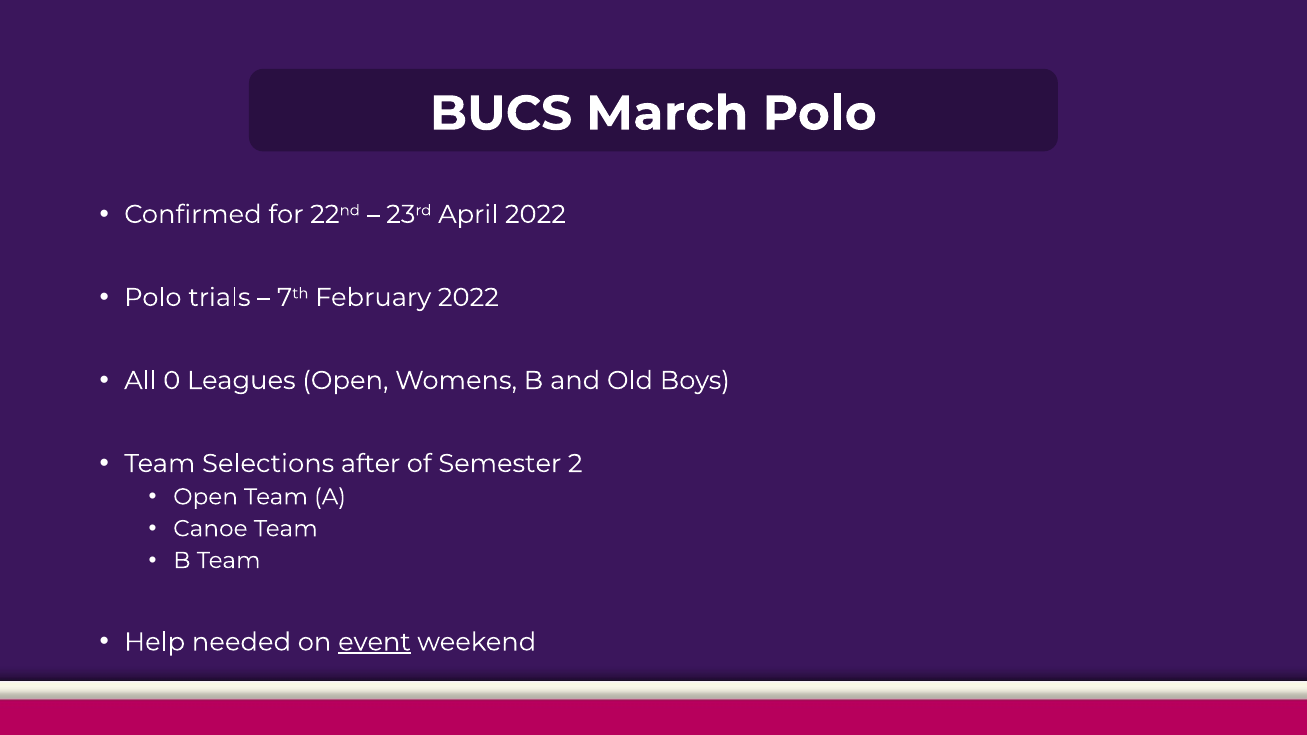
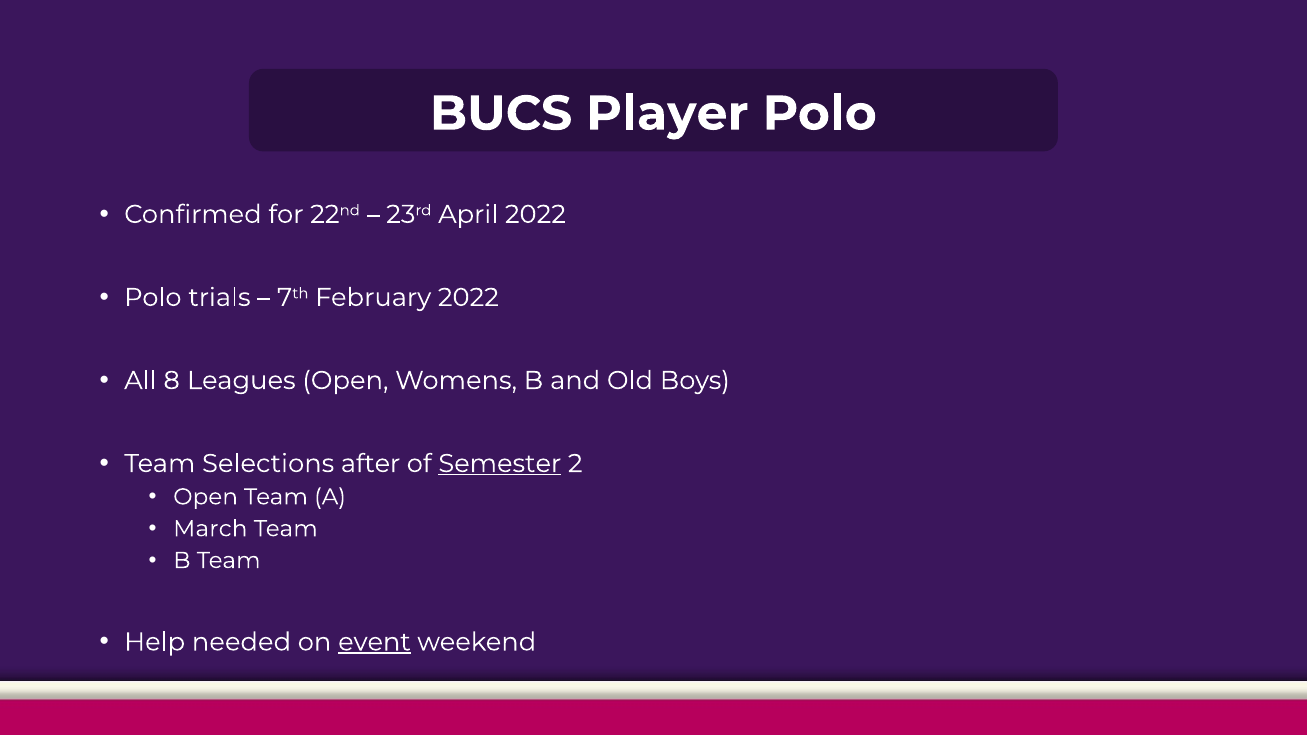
March: March -> Player
0: 0 -> 8
Semester underline: none -> present
Canoe: Canoe -> March
